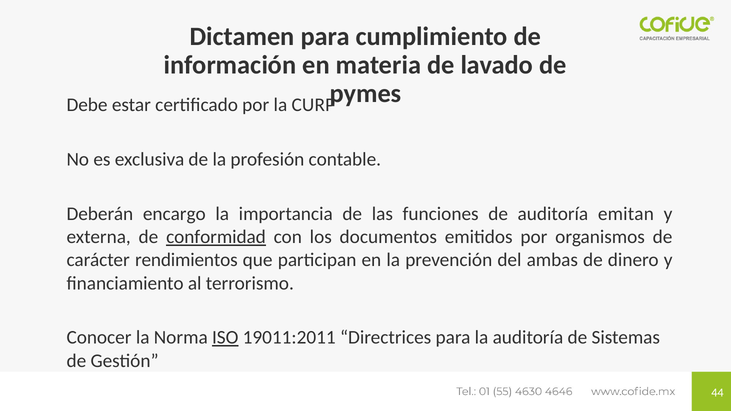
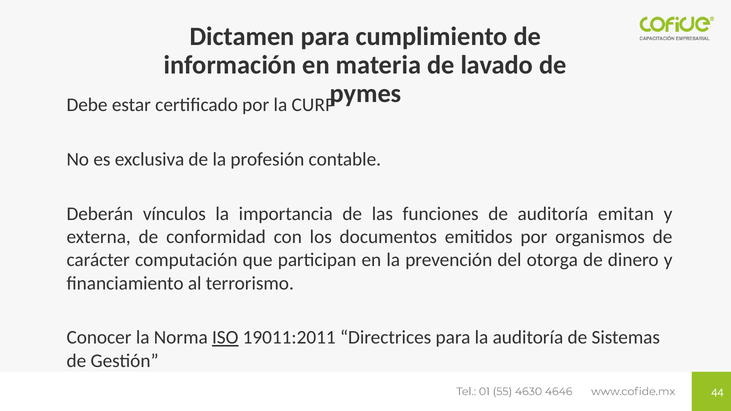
encargo: encargo -> vínculos
conformidad underline: present -> none
rendimientos: rendimientos -> computación
ambas: ambas -> otorga
